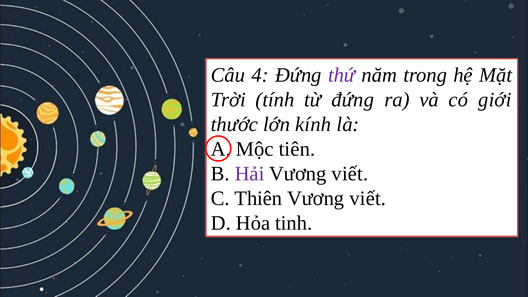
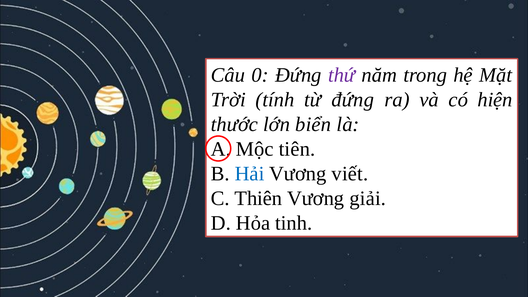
4: 4 -> 0
giới: giới -> hiện
kính: kính -> biển
Hải colour: purple -> blue
Thiên Vương viết: viết -> giải
